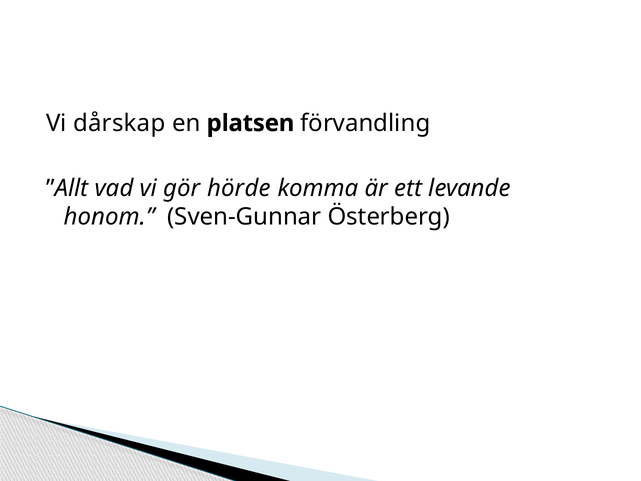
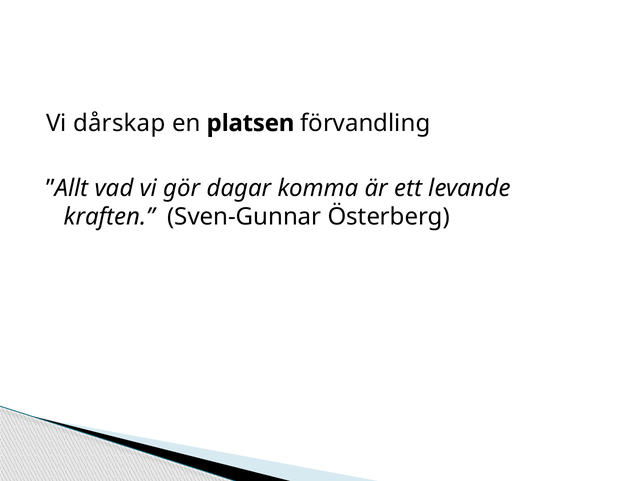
hörde: hörde -> dagar
honom: honom -> kraften
